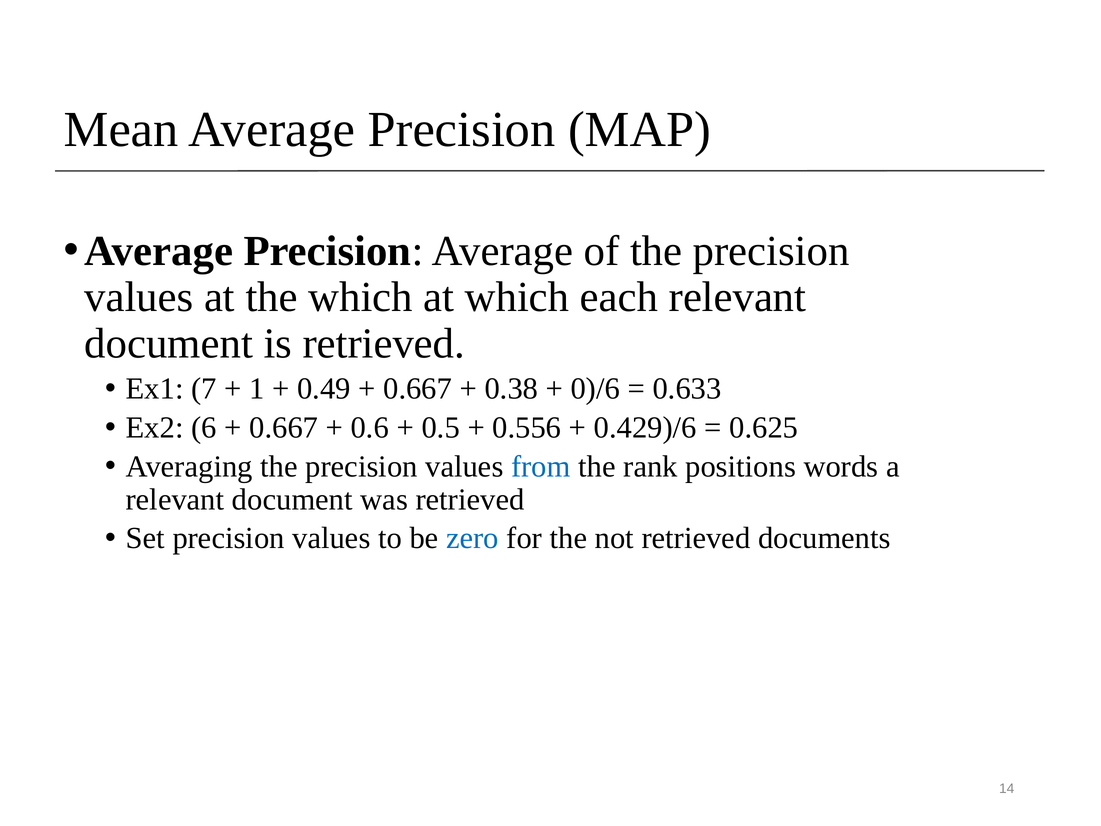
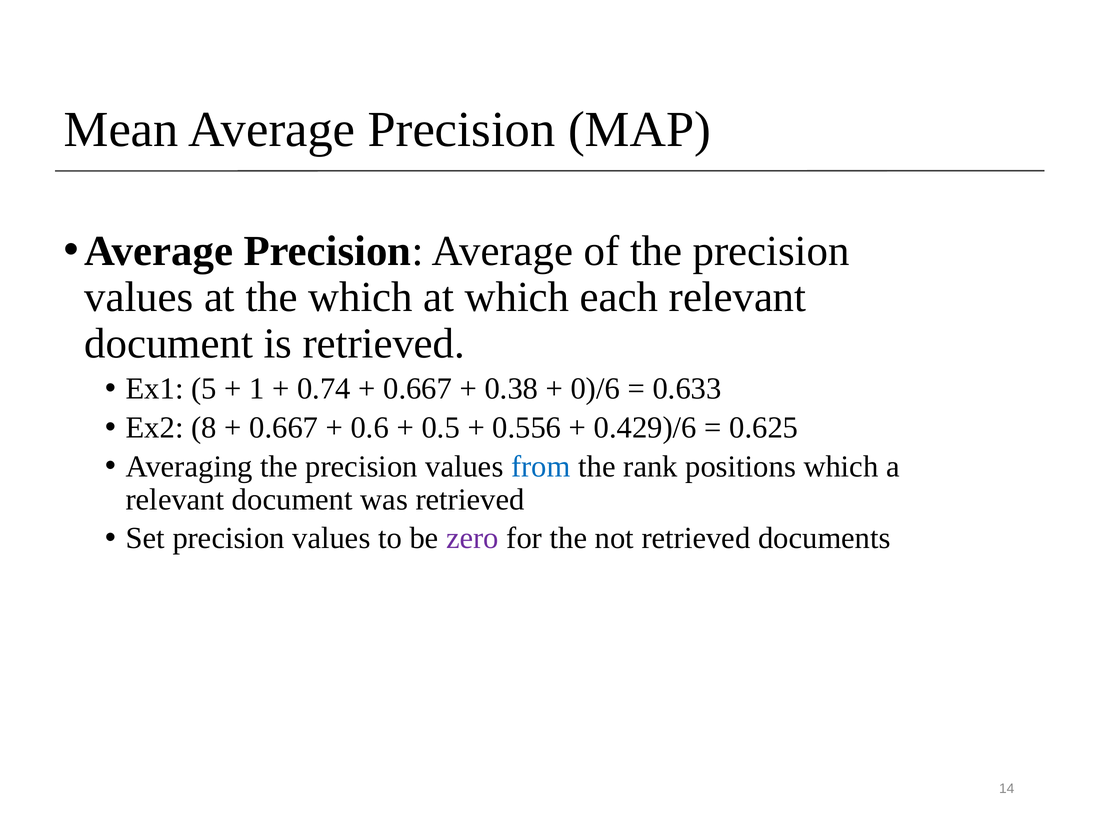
7: 7 -> 5
0.49: 0.49 -> 0.74
6: 6 -> 8
positions words: words -> which
zero colour: blue -> purple
